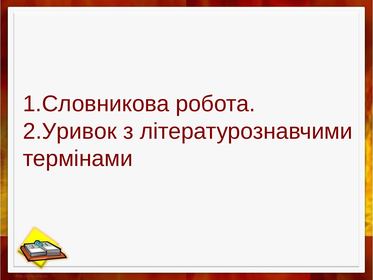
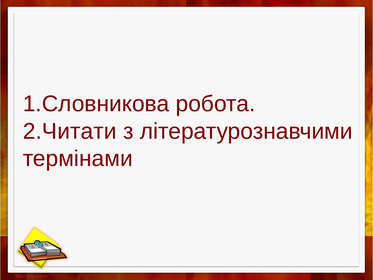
2.Уривок: 2.Уривок -> 2.Читати
